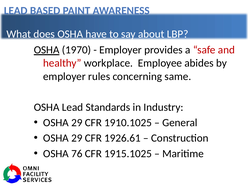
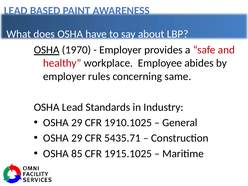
1926.61: 1926.61 -> 5435.71
76: 76 -> 85
